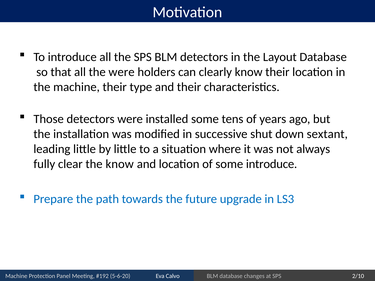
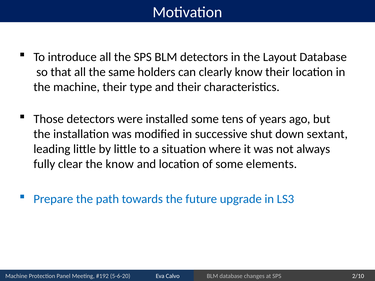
the were: were -> same
some introduce: introduce -> elements
